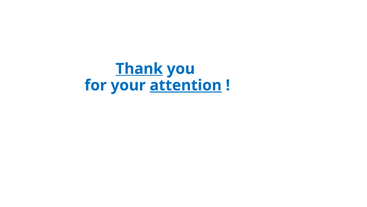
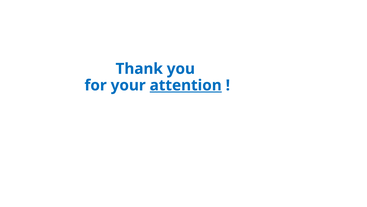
Thank underline: present -> none
